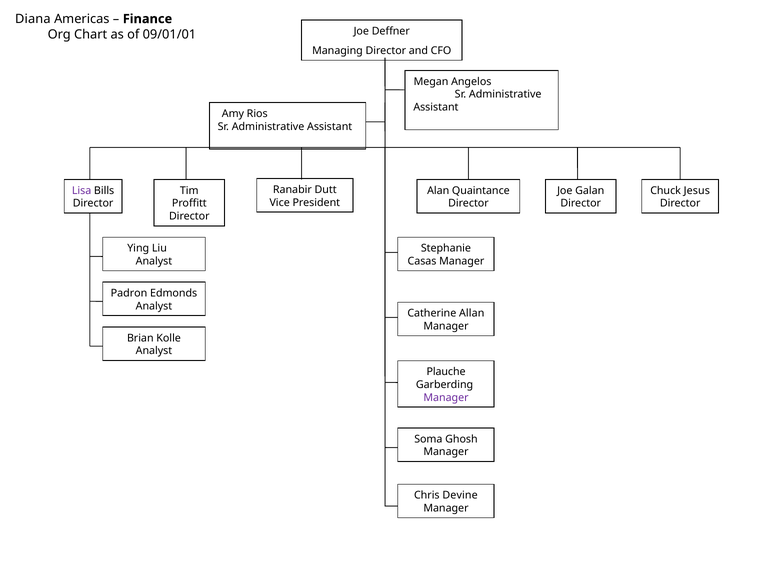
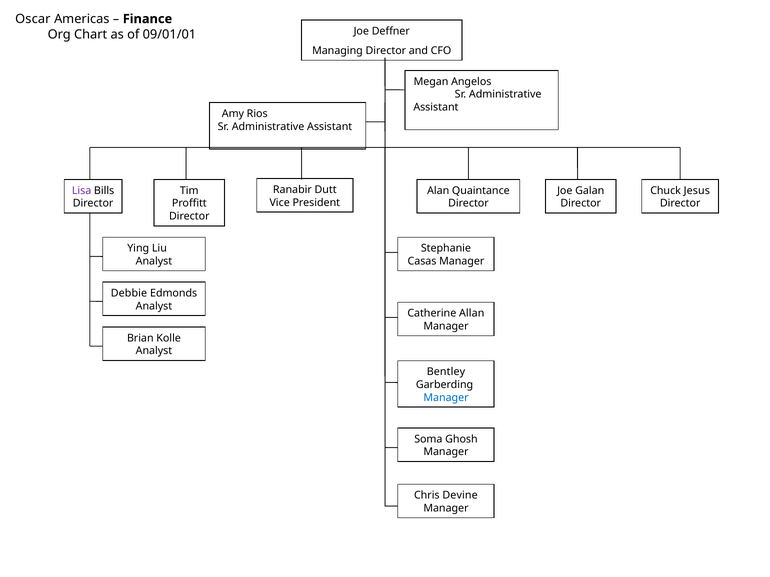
Diana: Diana -> Oscar
Padron: Padron -> Debbie
Plauche: Plauche -> Bentley
Manager at (446, 398) colour: purple -> blue
